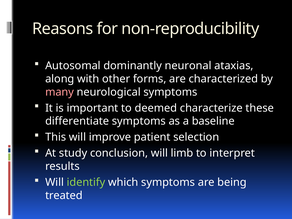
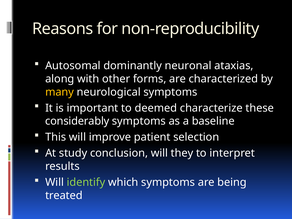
many colour: pink -> yellow
differentiate: differentiate -> considerably
limb: limb -> they
